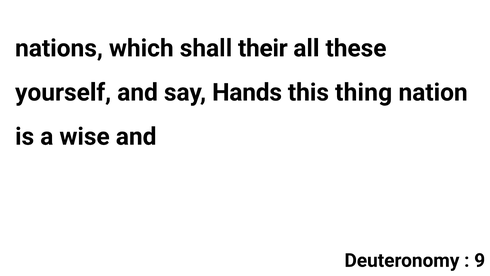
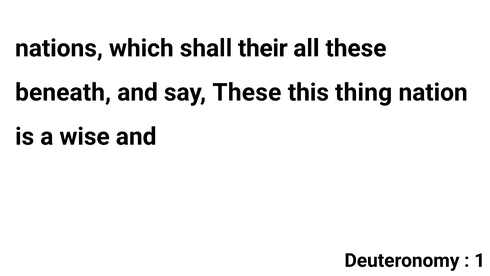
yourself: yourself -> beneath
say Hands: Hands -> These
9: 9 -> 1
